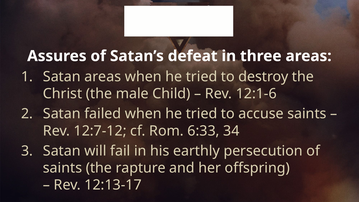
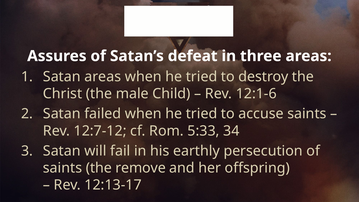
6:33: 6:33 -> 5:33
rapture: rapture -> remove
